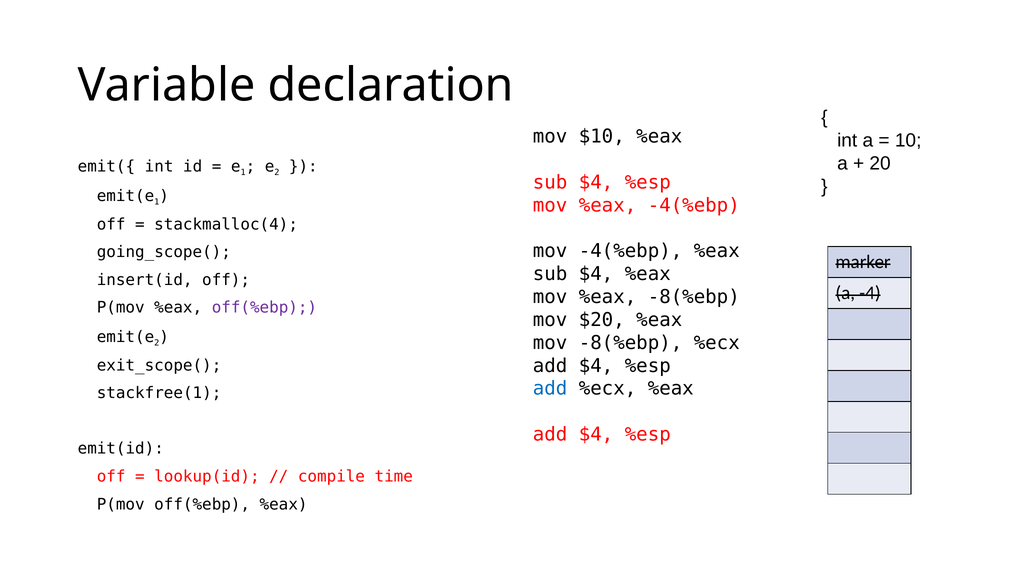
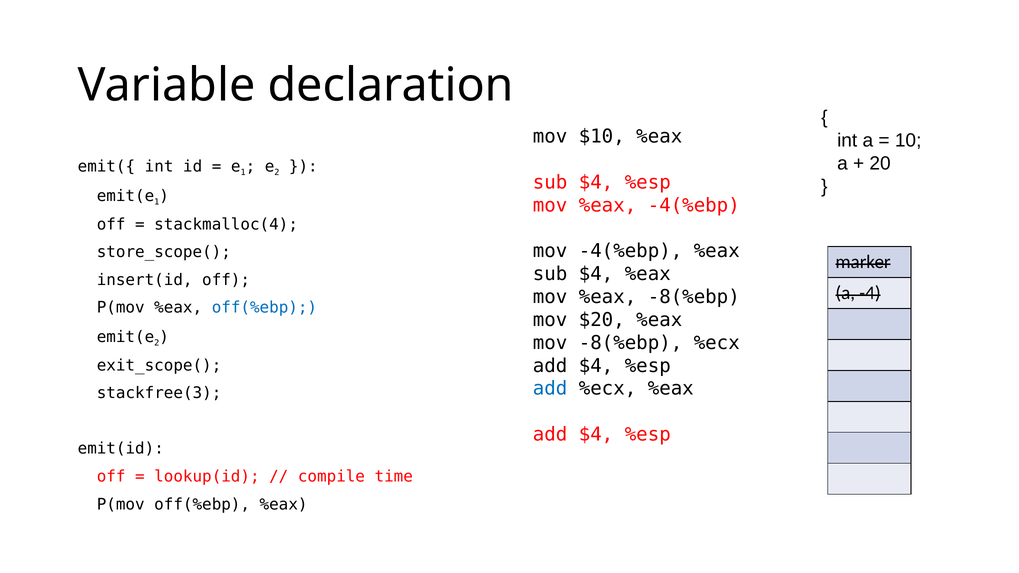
going_scope(: going_scope( -> store_scope(
off(%ebp at (264, 308) colour: purple -> blue
stackfree(1: stackfree(1 -> stackfree(3
